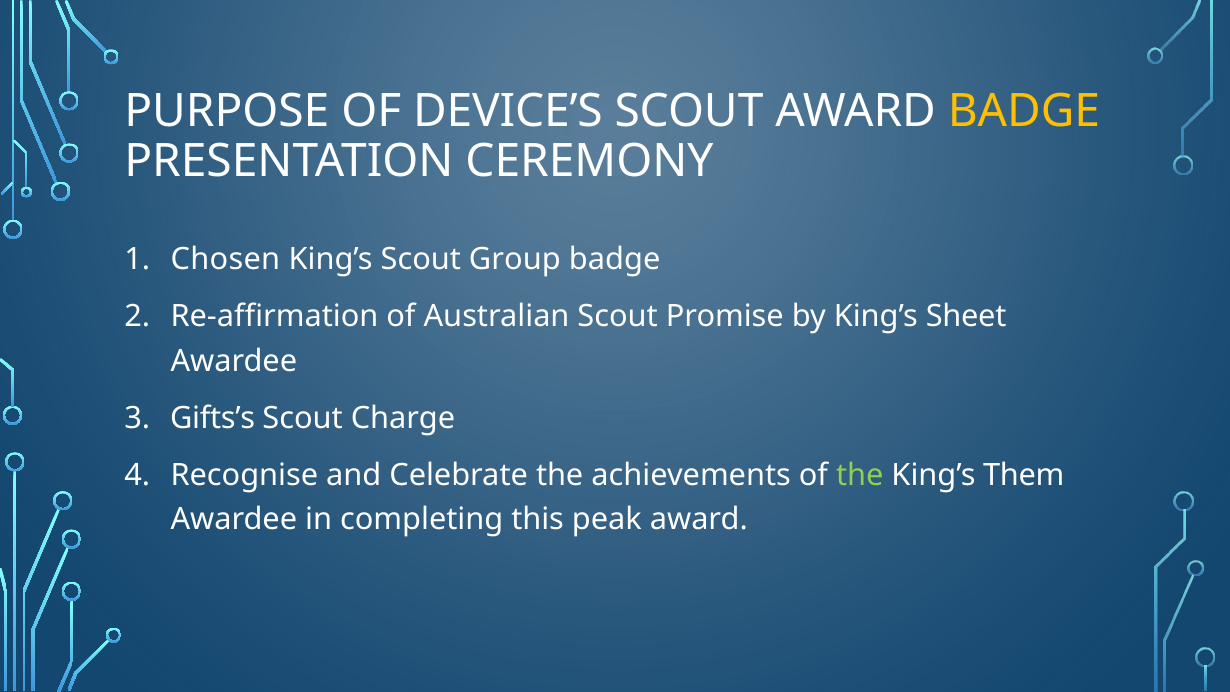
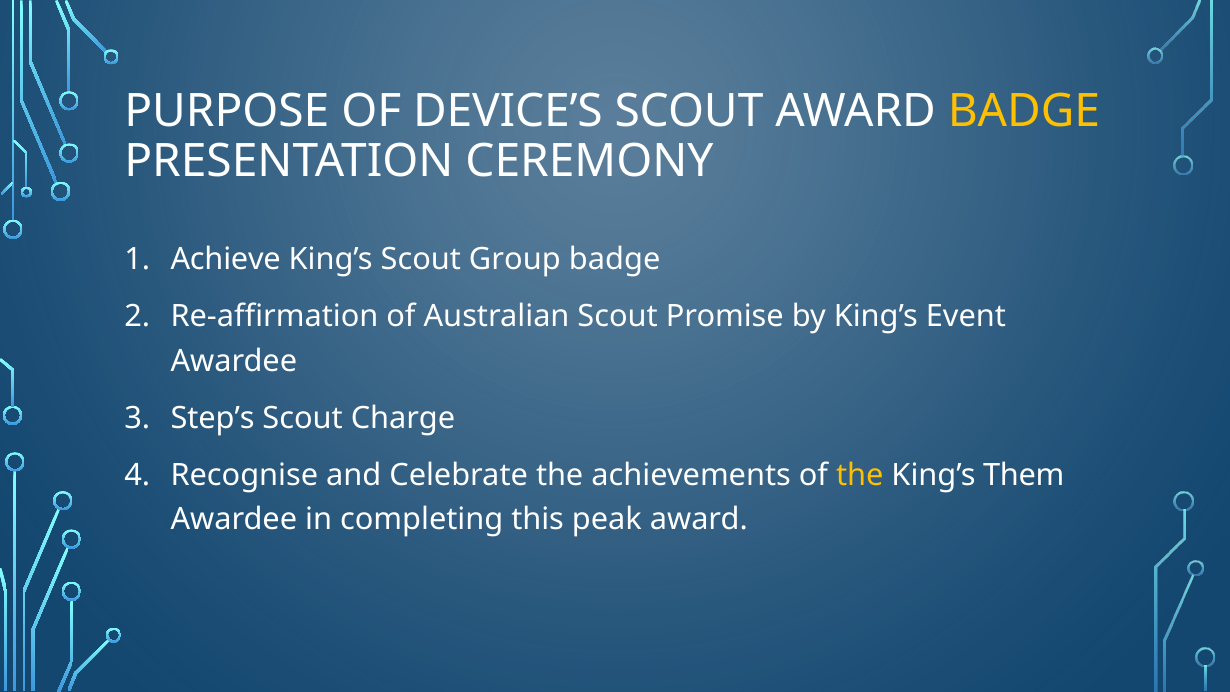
Chosen: Chosen -> Achieve
Sheet: Sheet -> Event
Gifts’s: Gifts’s -> Step’s
the at (860, 475) colour: light green -> yellow
